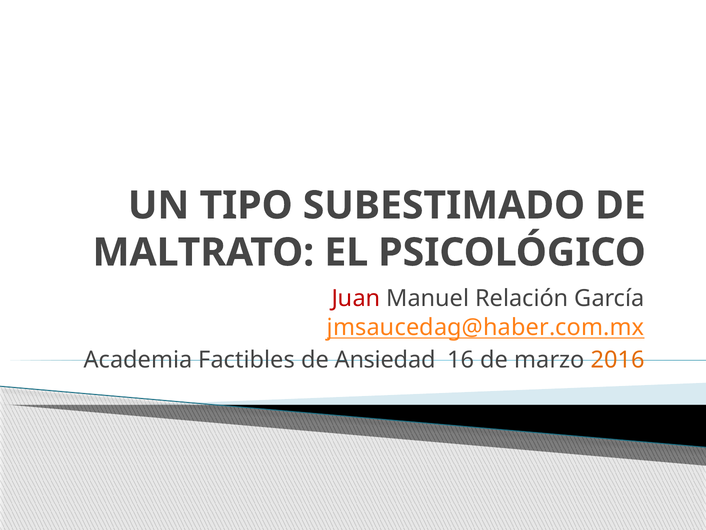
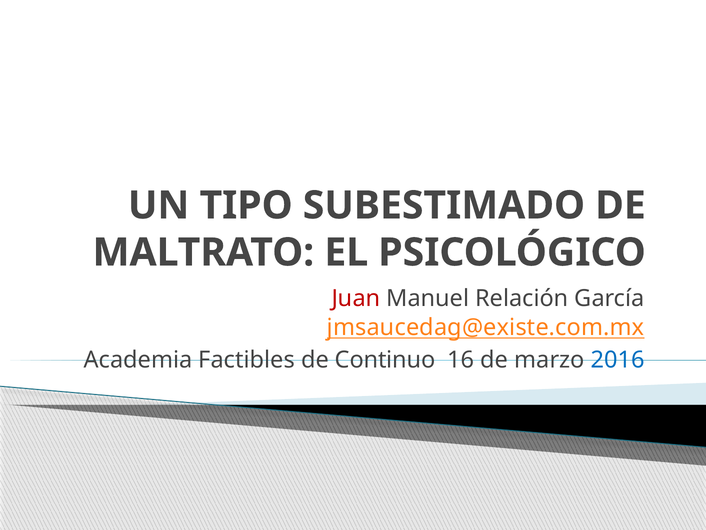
jmsaucedag@haber.com.mx: jmsaucedag@haber.com.mx -> jmsaucedag@existe.com.mx
Ansiedad: Ansiedad -> Continuo
2016 colour: orange -> blue
